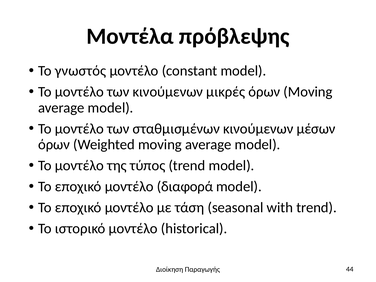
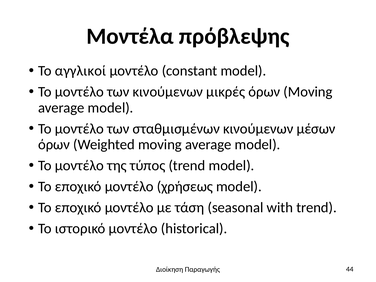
γνωστός: γνωστός -> αγγλικοί
διαφορά: διαφορά -> χρήσεως
